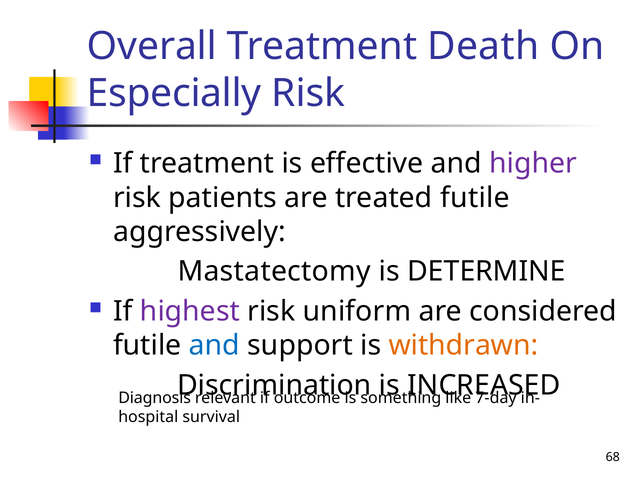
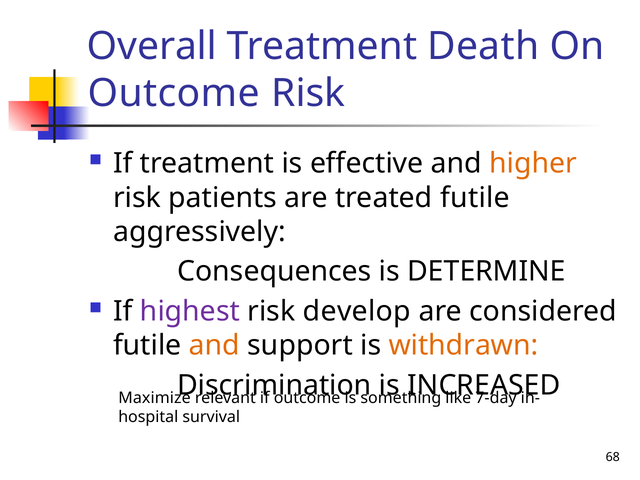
Especially at (174, 93): Especially -> Outcome
higher colour: purple -> orange
Mastatectomy: Mastatectomy -> Consequences
uniform: uniform -> develop
and at (214, 346) colour: blue -> orange
Diagnosis: Diagnosis -> Maximize
